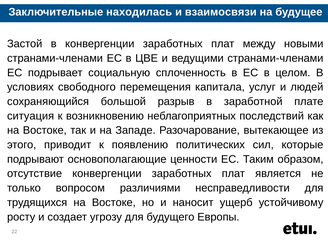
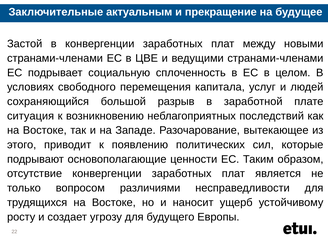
находилась: находилась -> актуальным
взаимосвязи: взаимосвязи -> прекращение
